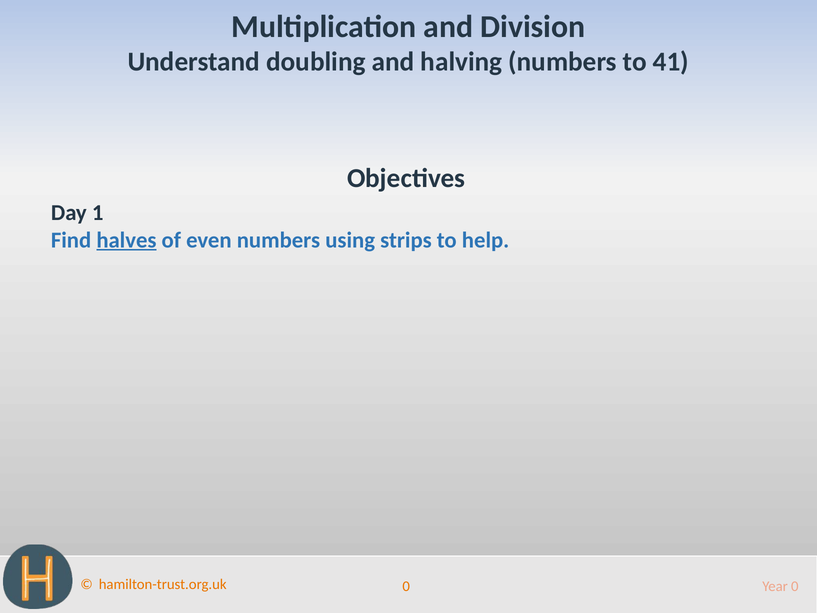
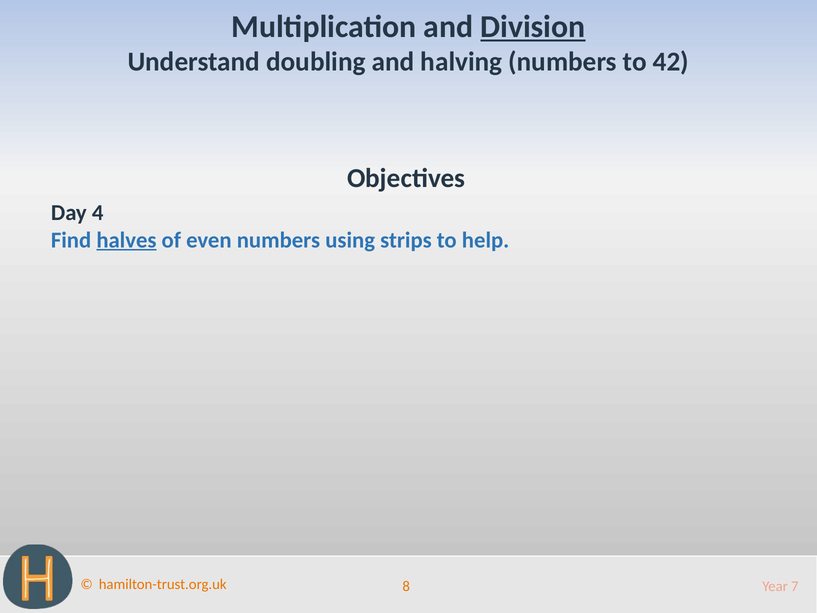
Division underline: none -> present
41: 41 -> 42
1: 1 -> 4
0 at (406, 586): 0 -> 8
Year 0: 0 -> 7
